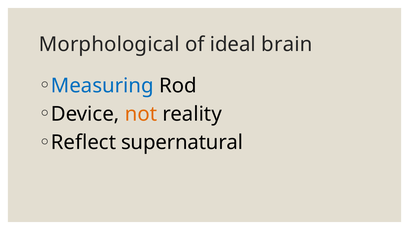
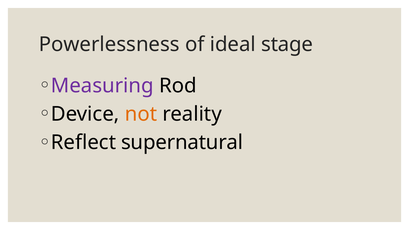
Morphological: Morphological -> Powerlessness
brain: brain -> stage
Measuring colour: blue -> purple
